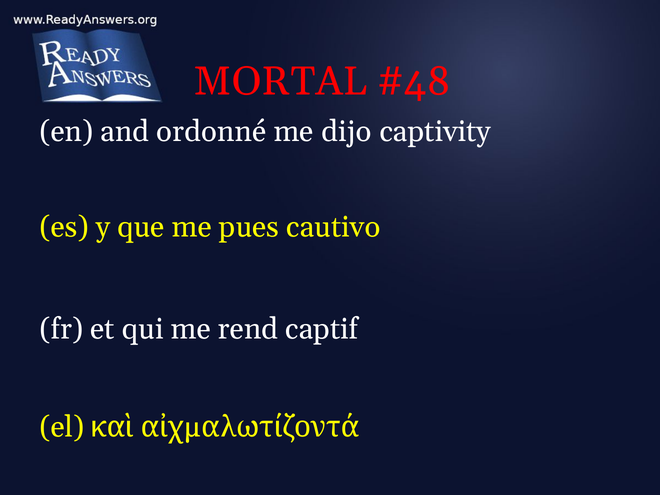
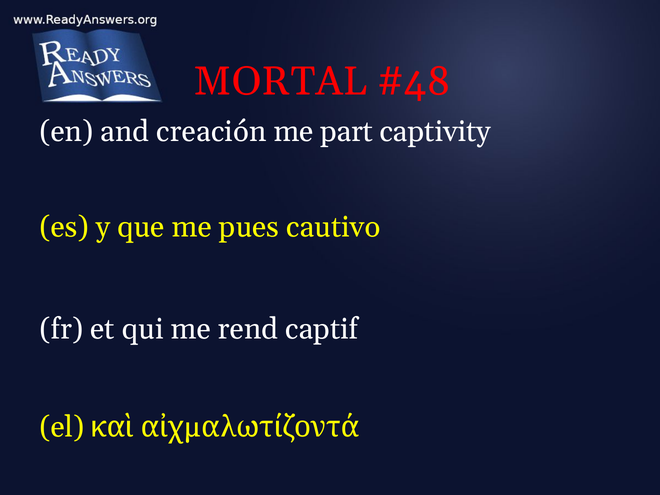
ordonné: ordonné -> creación
dijo: dijo -> part
